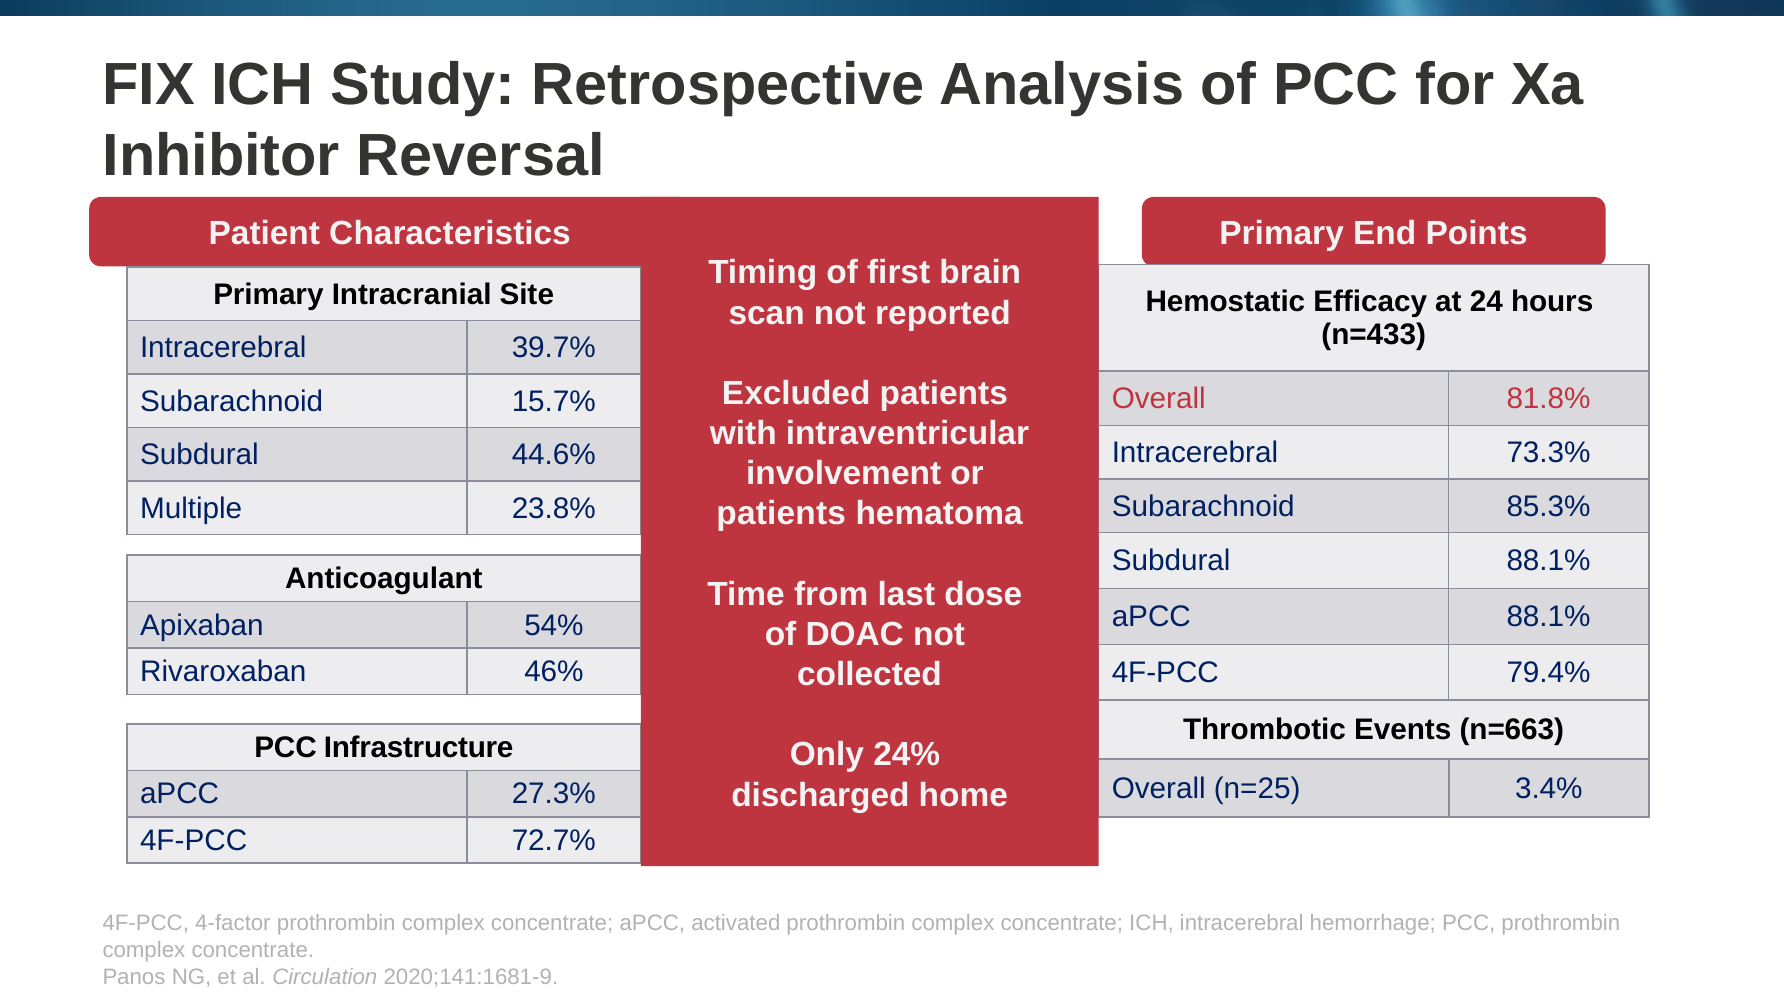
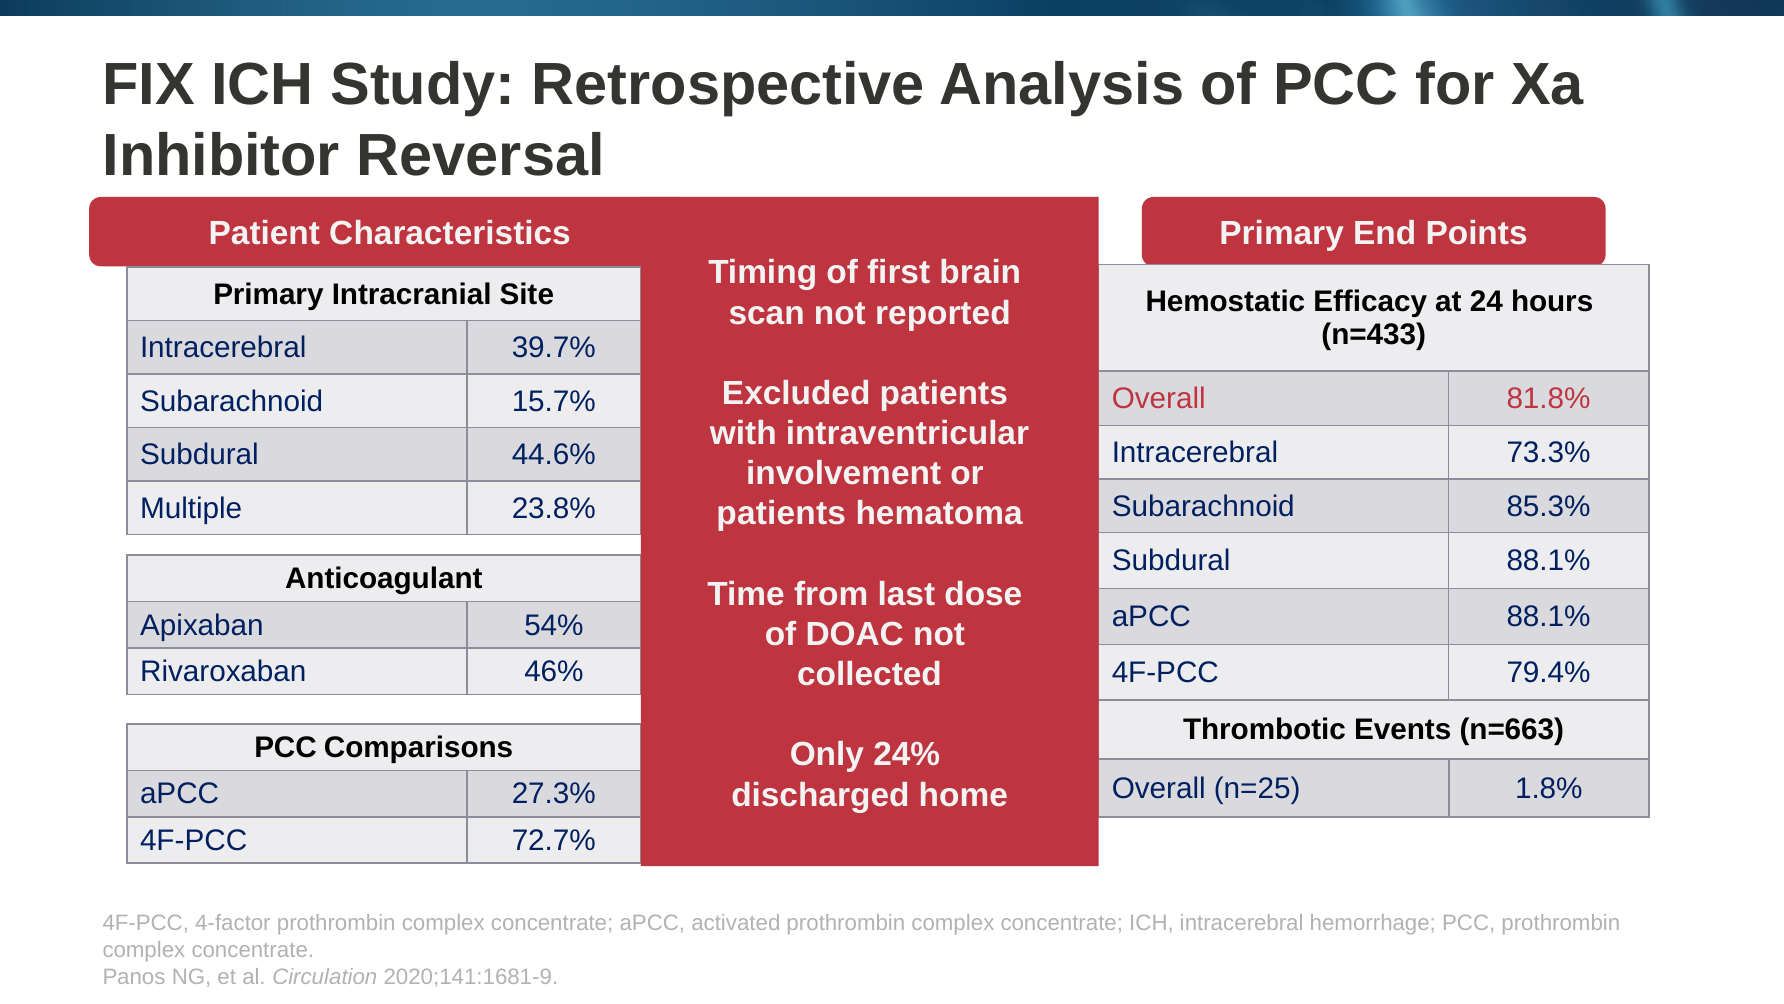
Infrastructure: Infrastructure -> Comparisons
3.4%: 3.4% -> 1.8%
